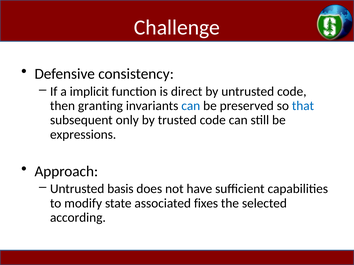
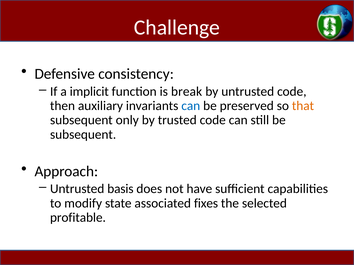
direct: direct -> break
granting: granting -> auxiliary
that colour: blue -> orange
expressions at (83, 135): expressions -> subsequent
according: according -> profitable
